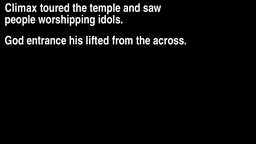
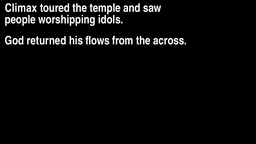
entrance: entrance -> returned
lifted: lifted -> flows
